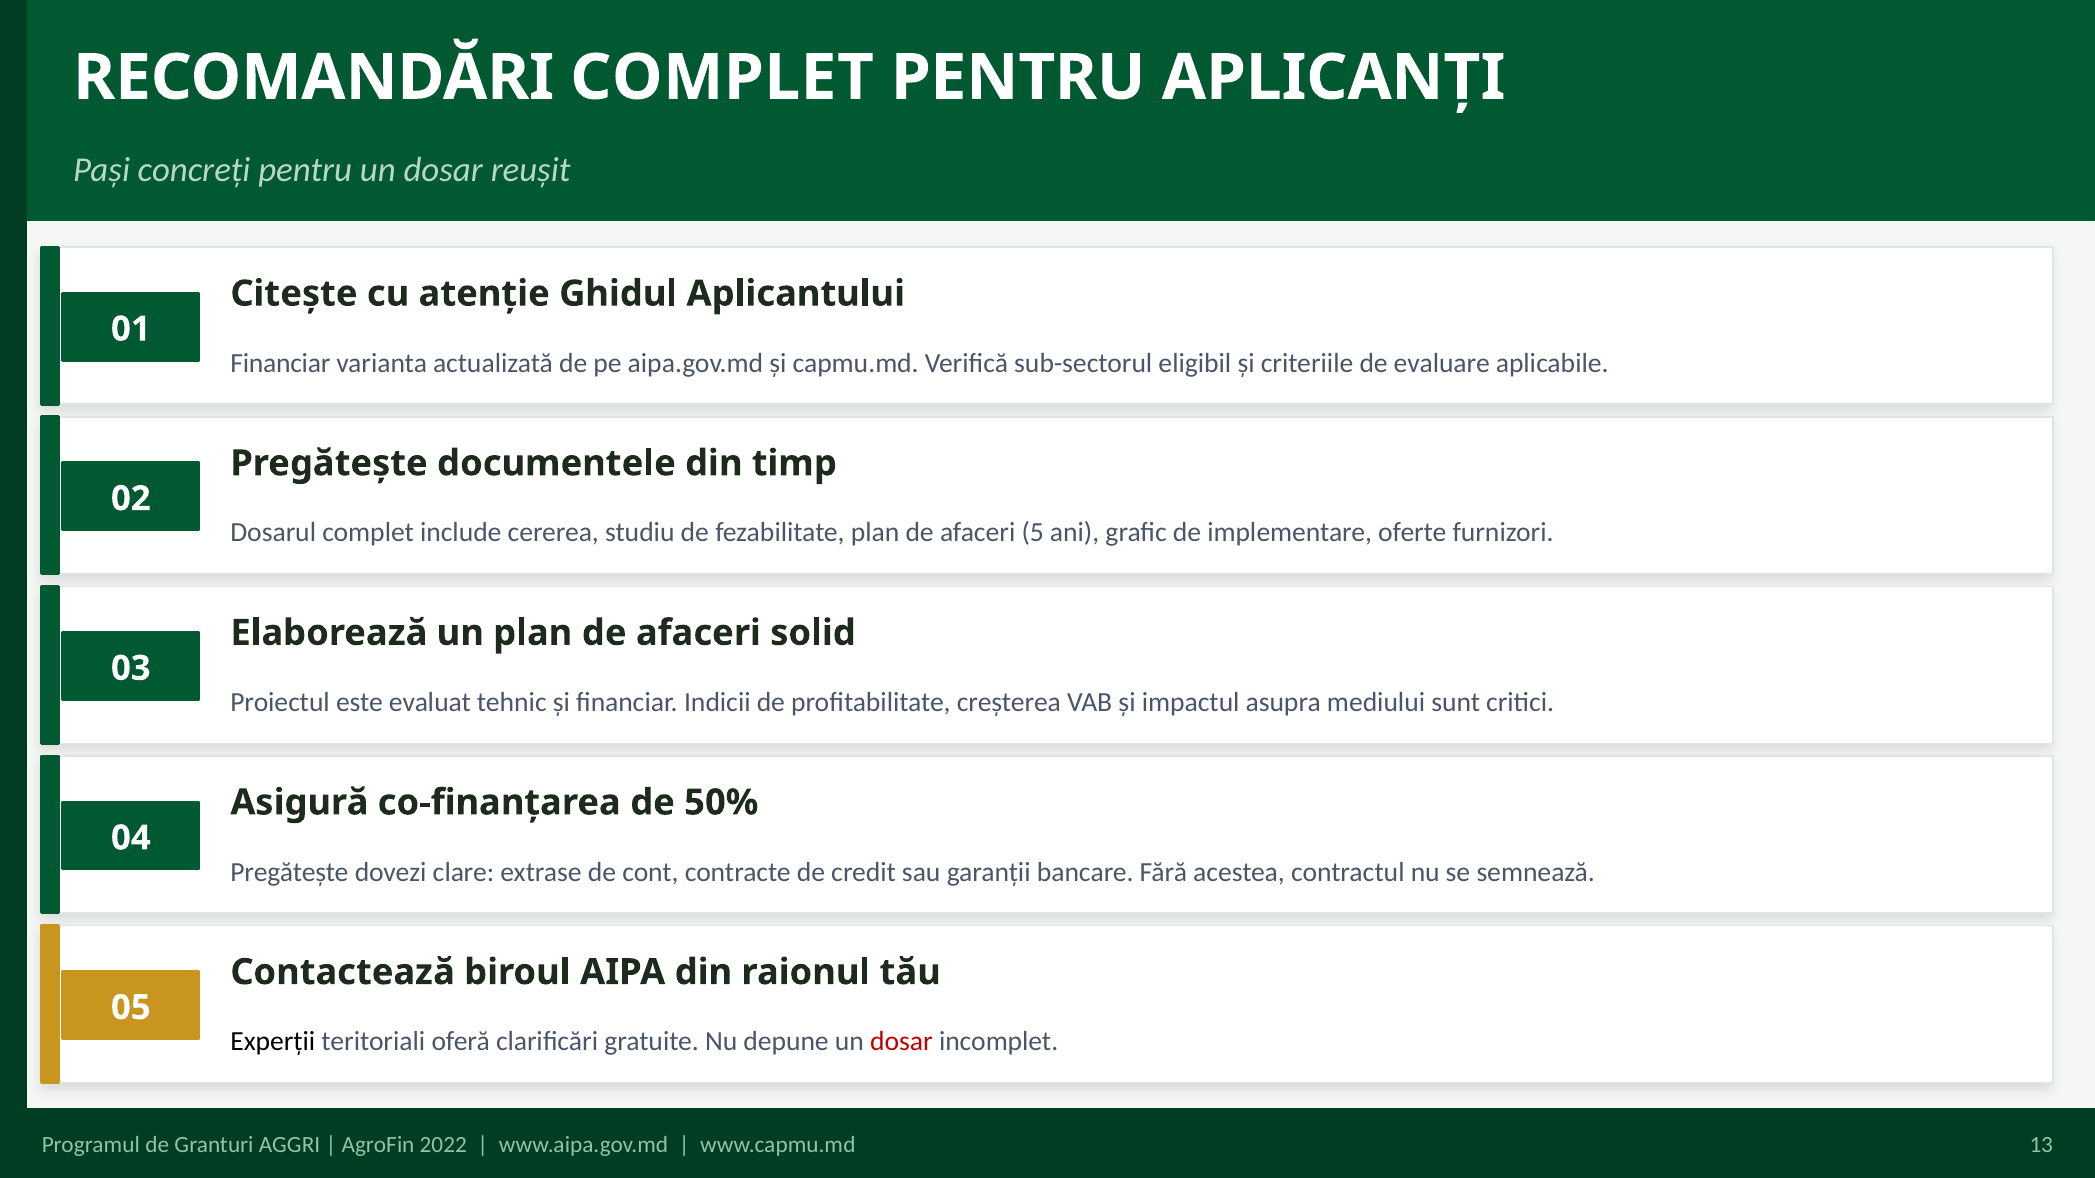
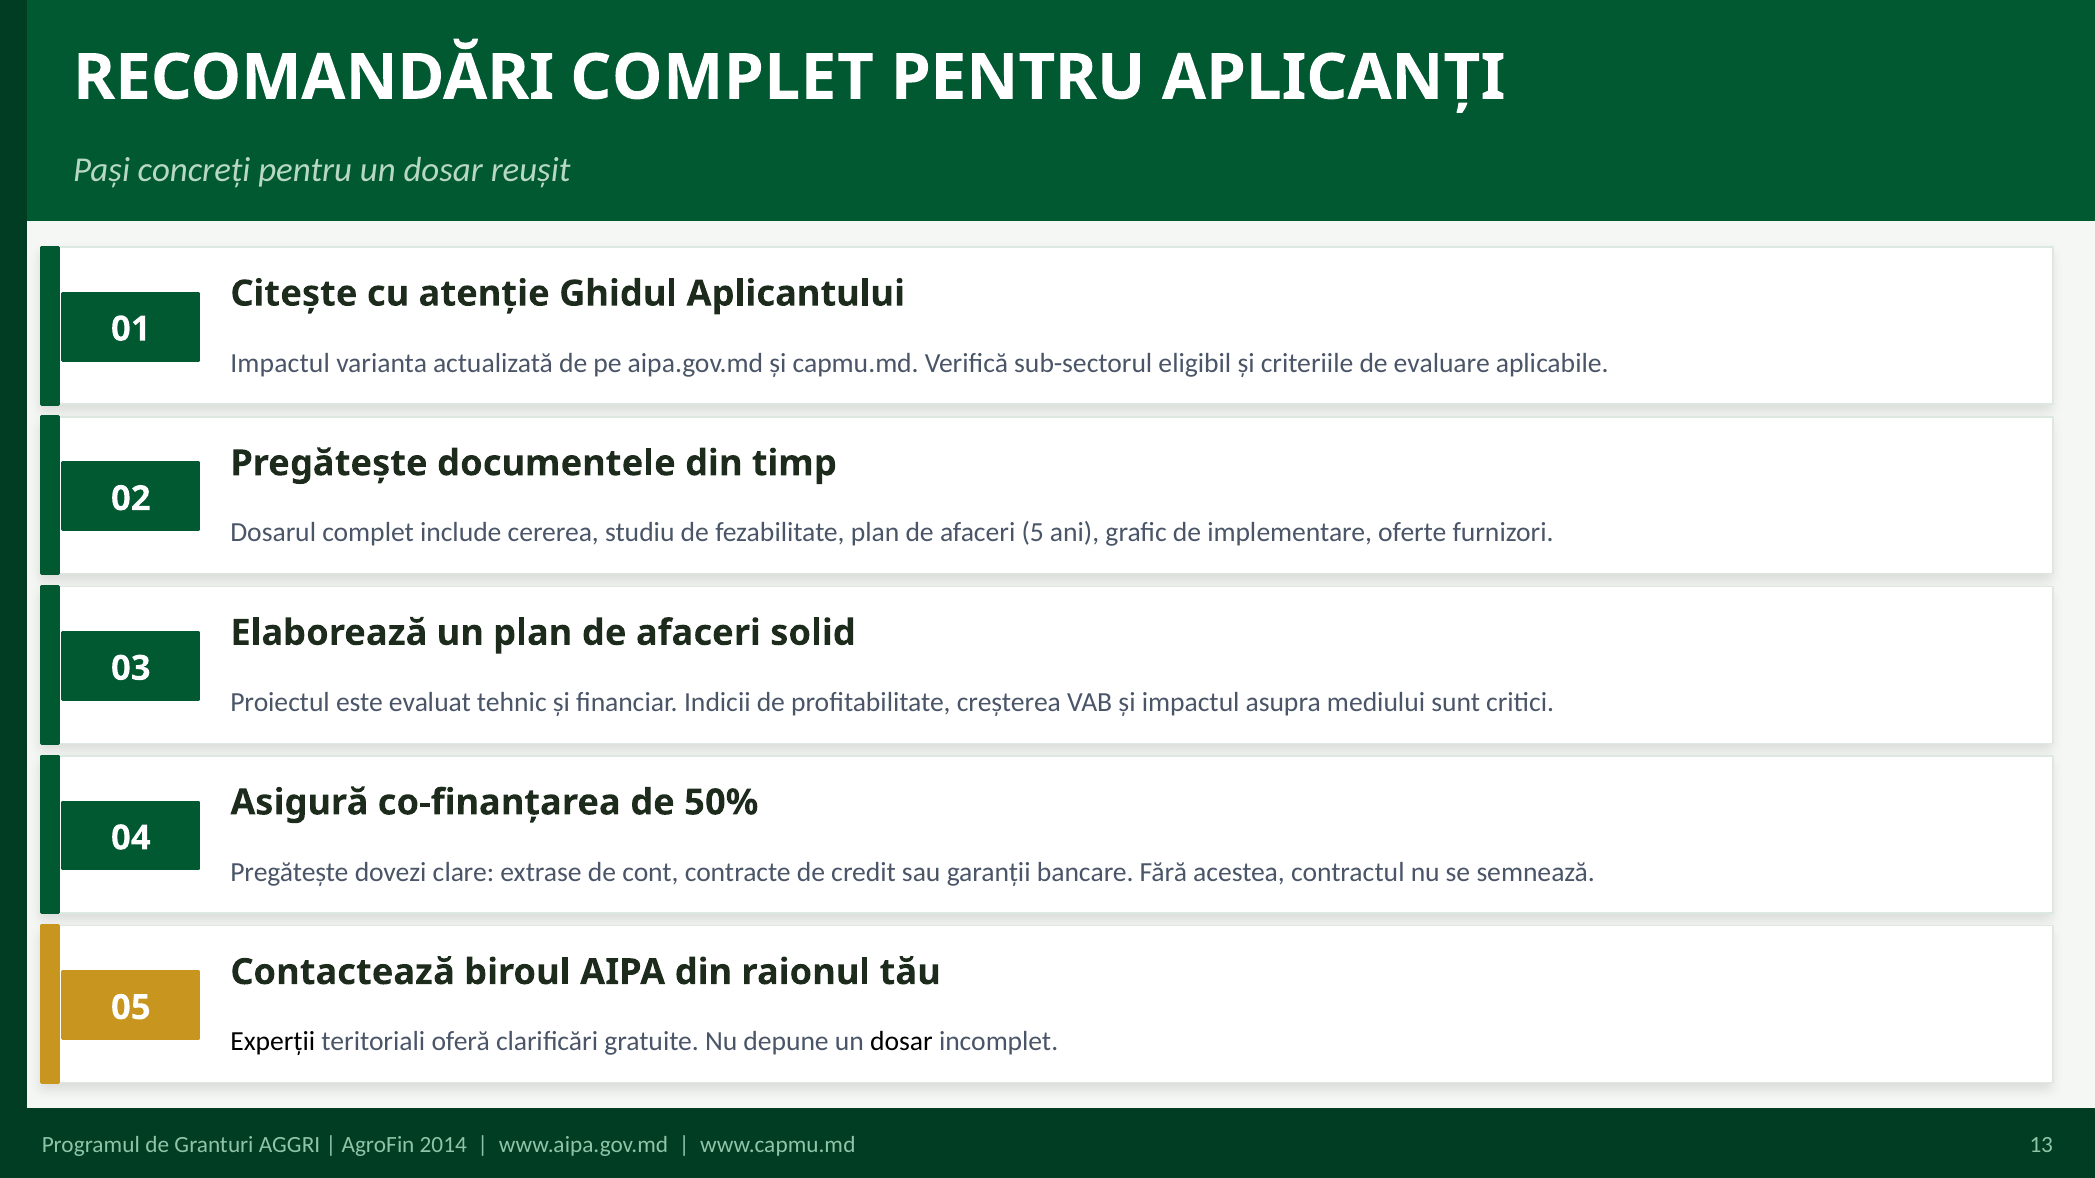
Financiar at (280, 363): Financiar -> Impactul
dosar at (901, 1042) colour: red -> black
2022: 2022 -> 2014
